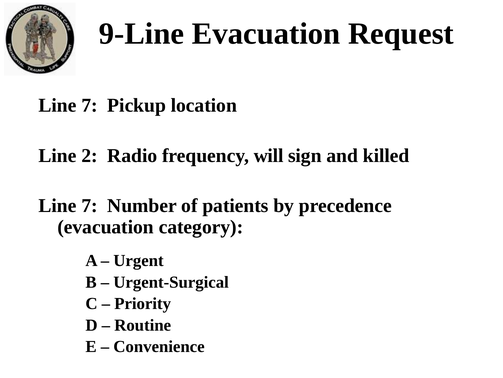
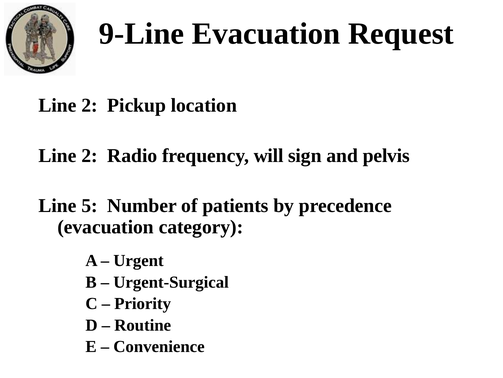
7 at (89, 105): 7 -> 2
killed: killed -> pelvis
7 at (89, 205): 7 -> 5
